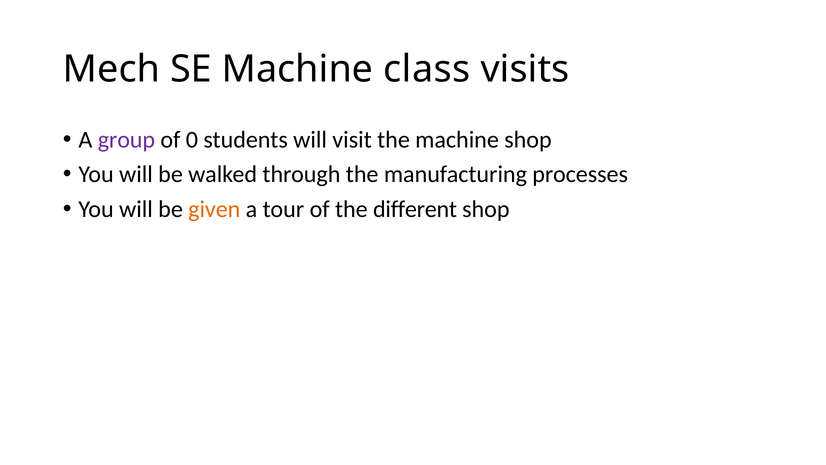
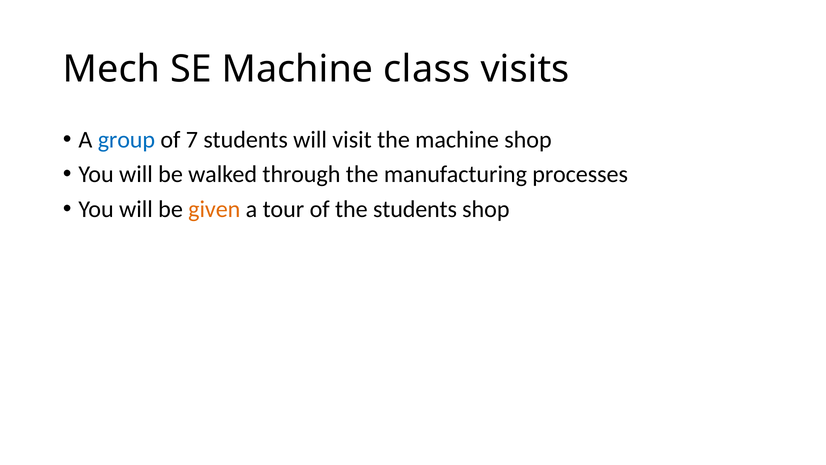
group colour: purple -> blue
0: 0 -> 7
the different: different -> students
